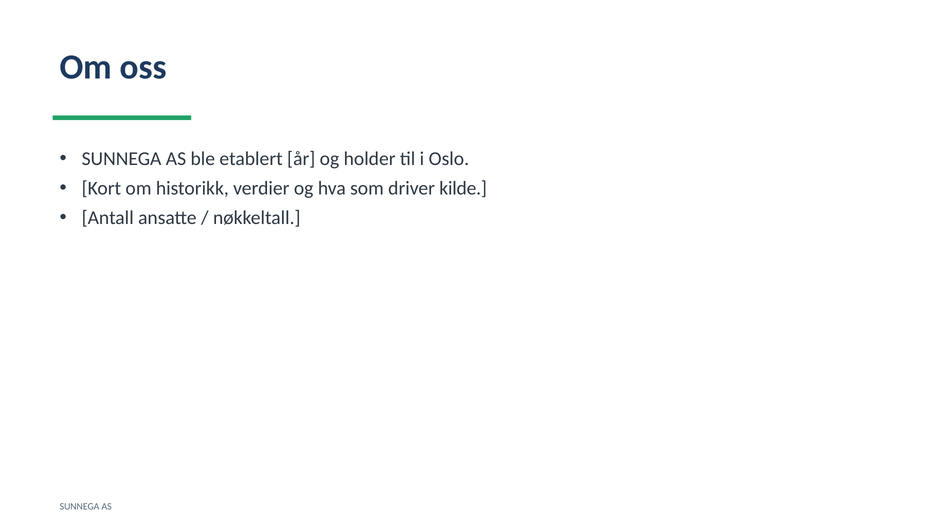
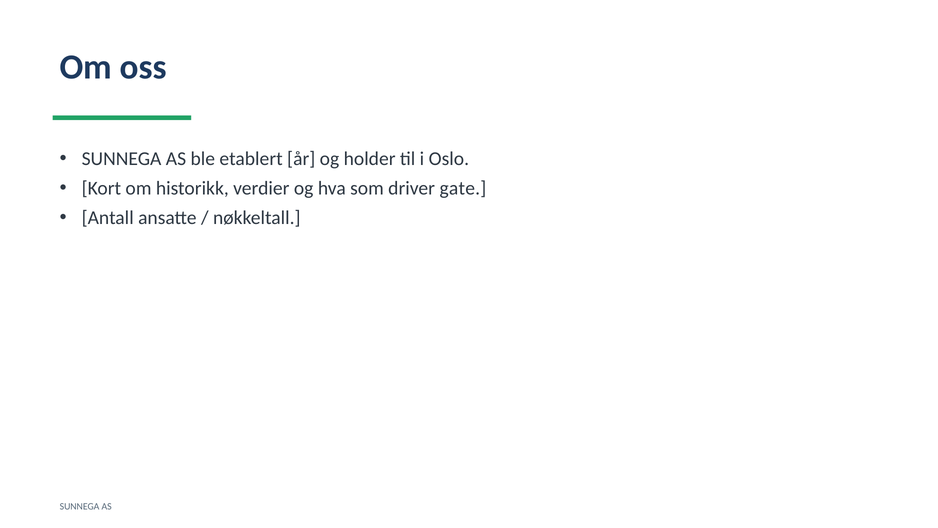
kilde: kilde -> gate
